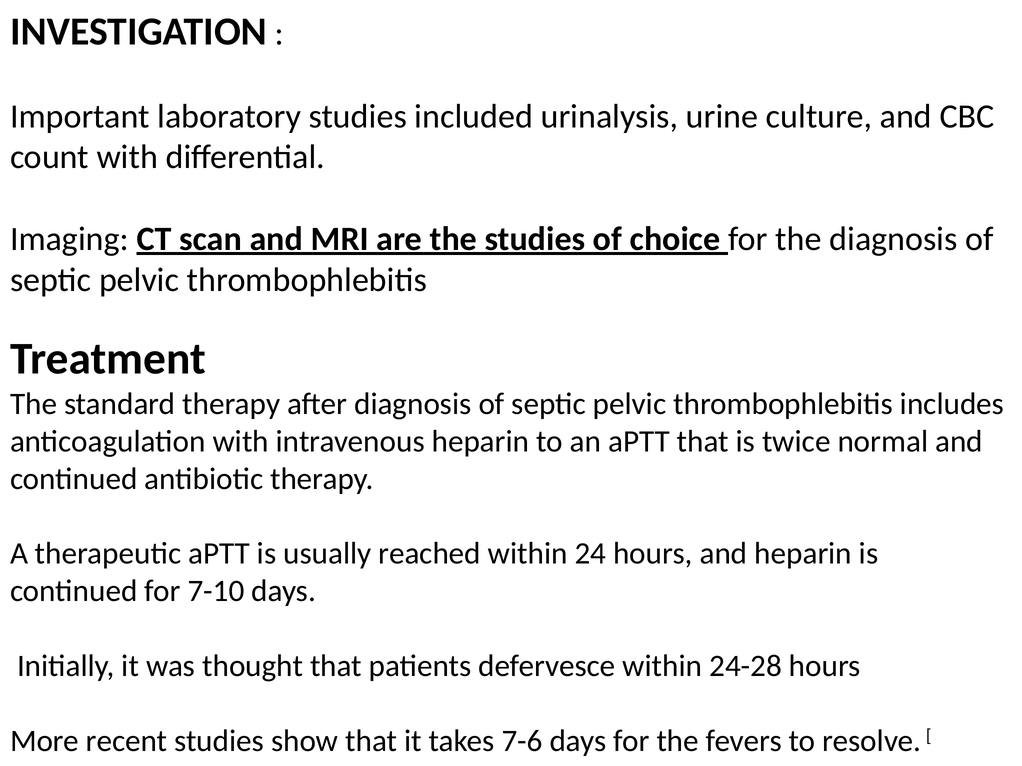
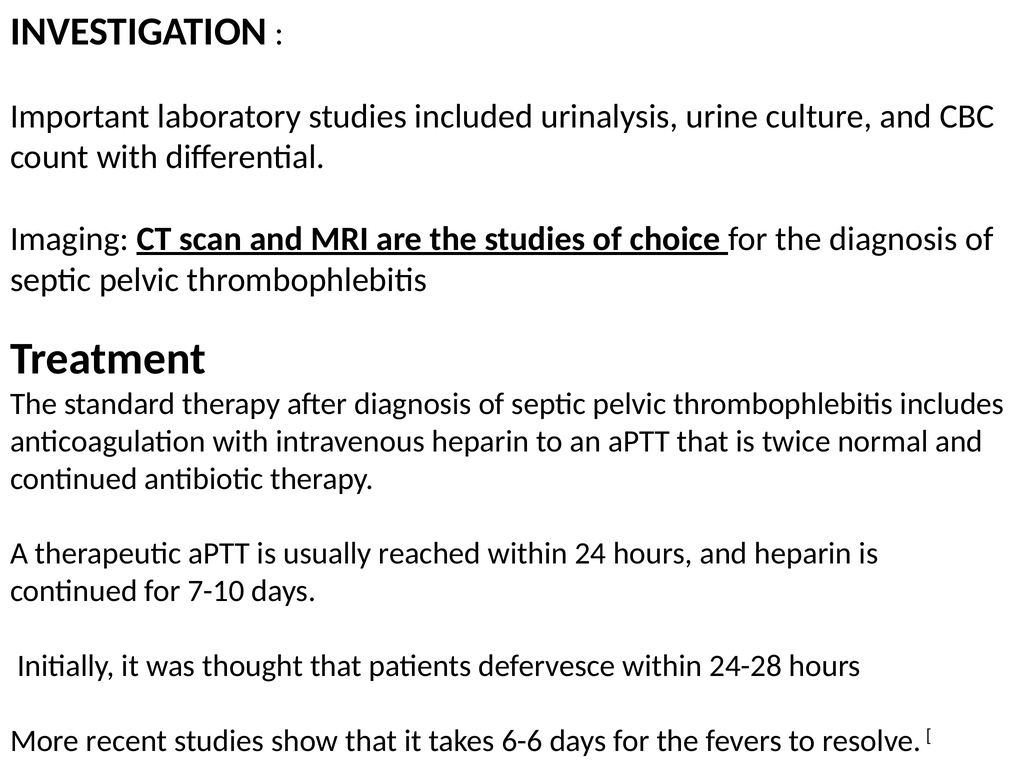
7-6: 7-6 -> 6-6
